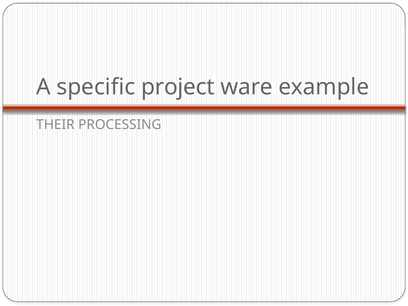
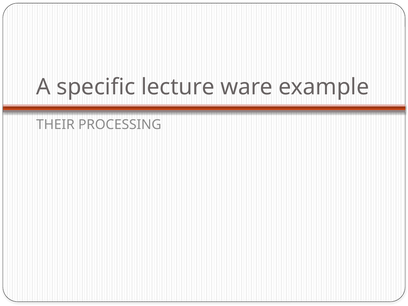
project: project -> lecture
